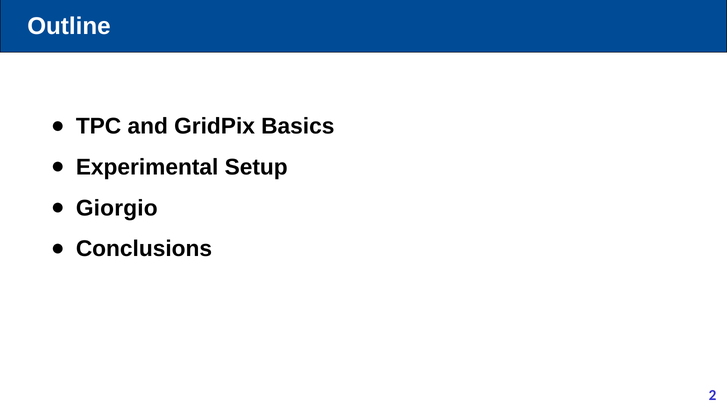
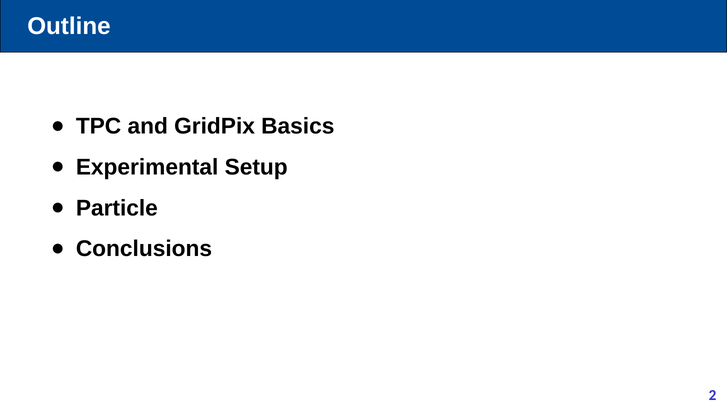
Giorgio: Giorgio -> Particle
